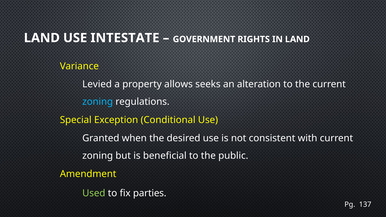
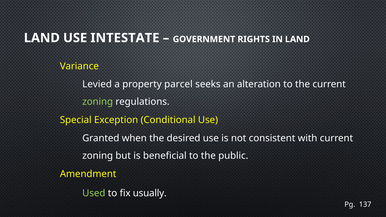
allows: allows -> parcel
zoning at (98, 102) colour: light blue -> light green
parties: parties -> usually
